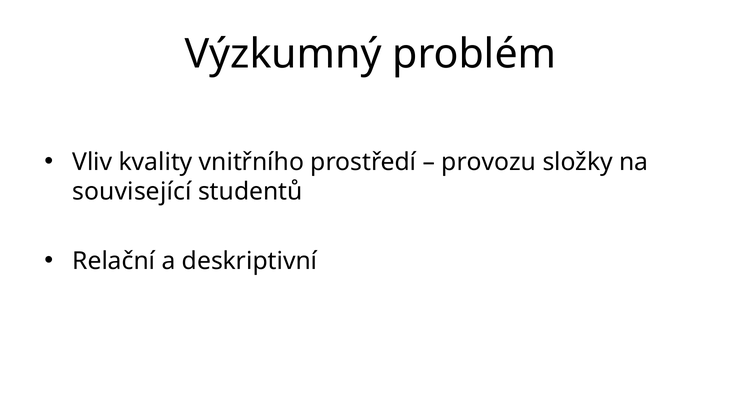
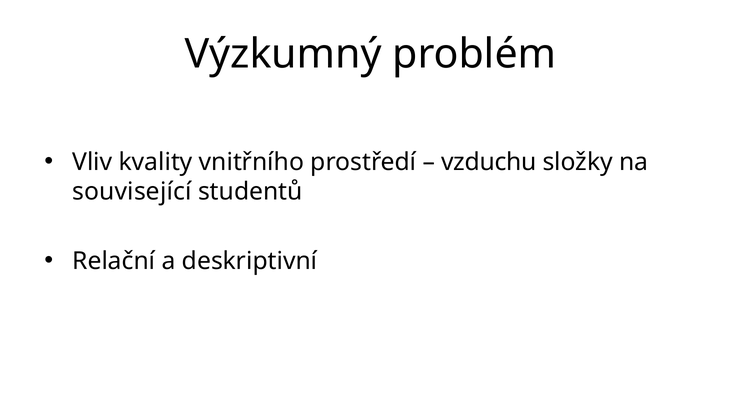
provozu: provozu -> vzduchu
